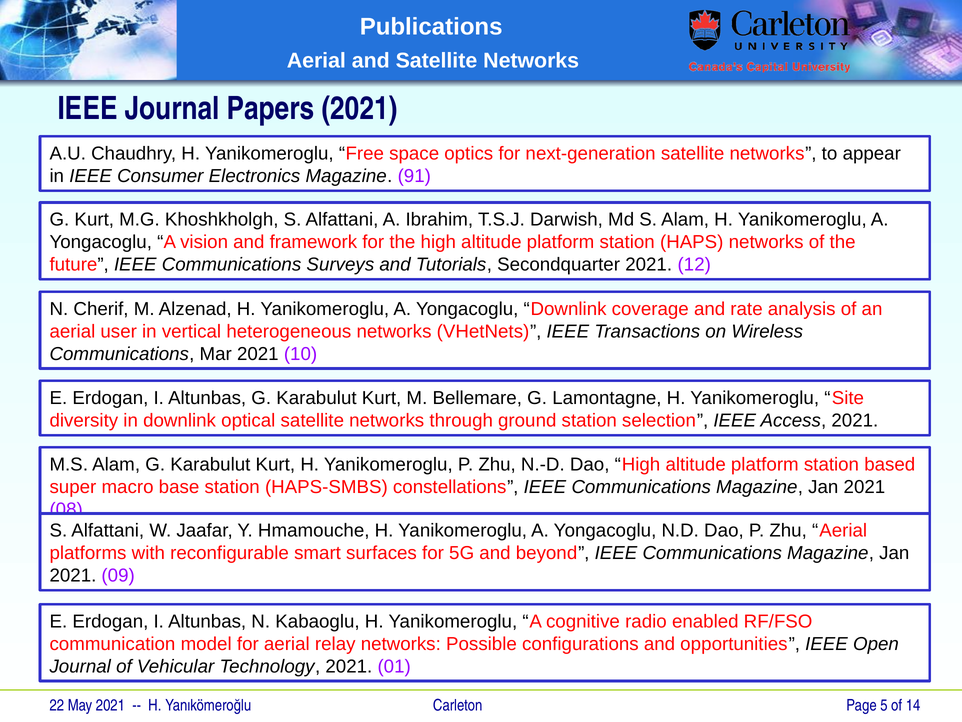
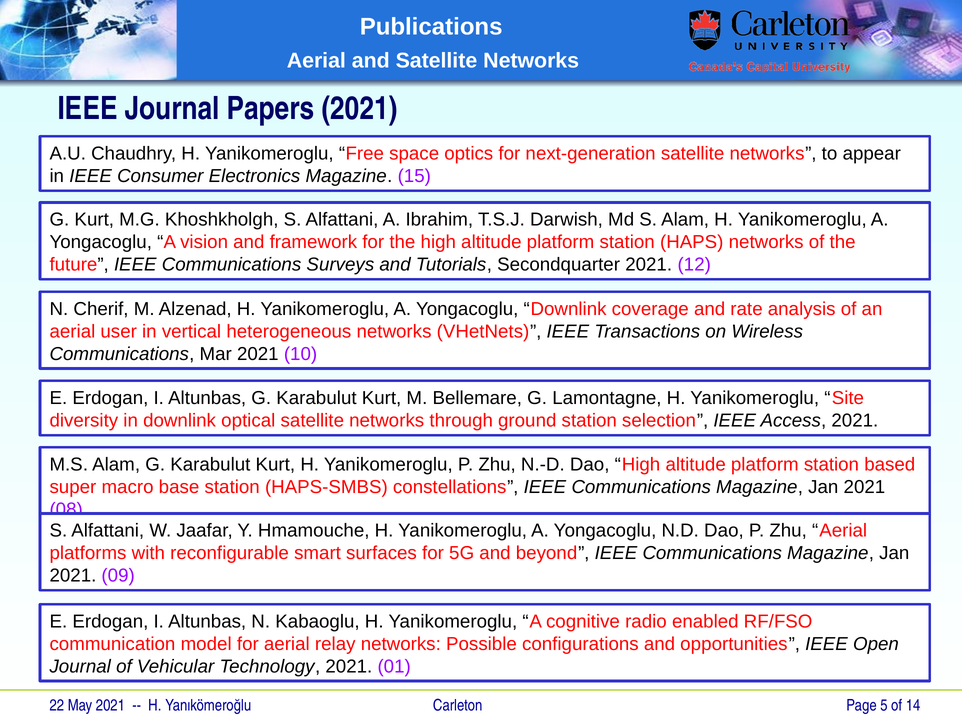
91: 91 -> 15
